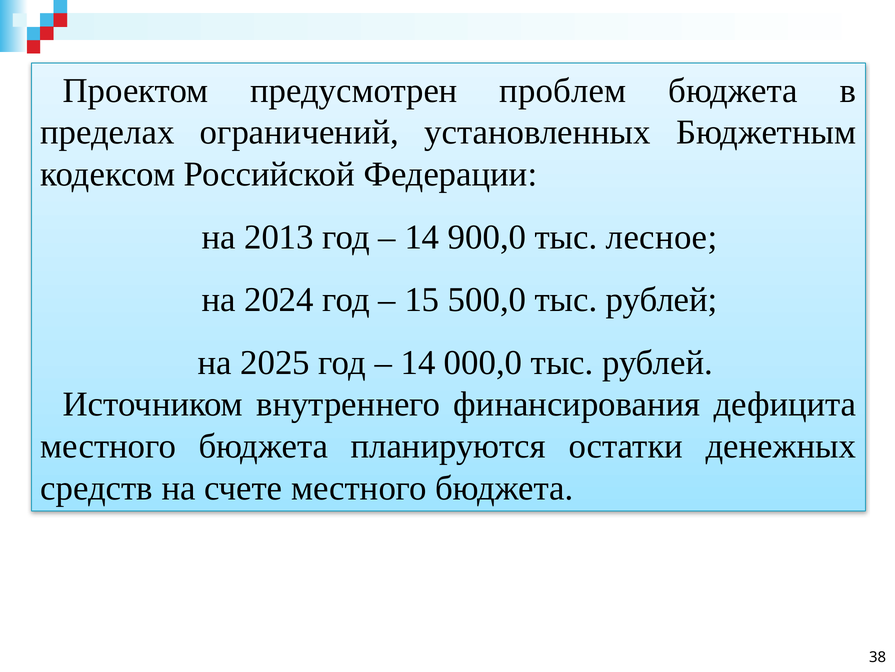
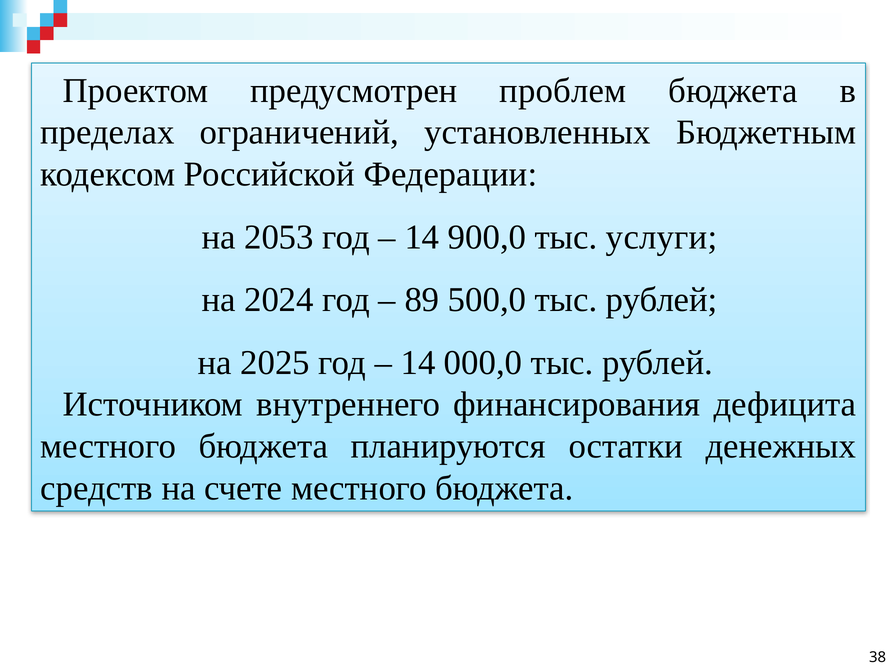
2013: 2013 -> 2053
лесное: лесное -> услуги
15: 15 -> 89
